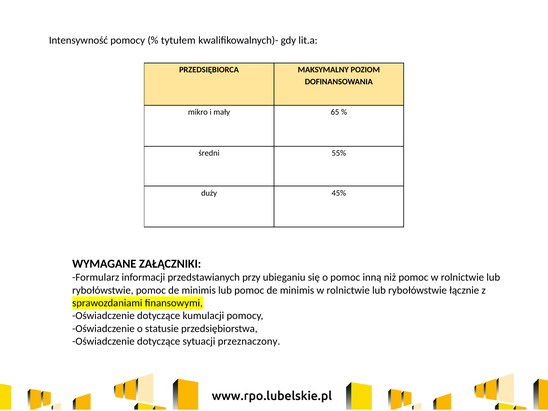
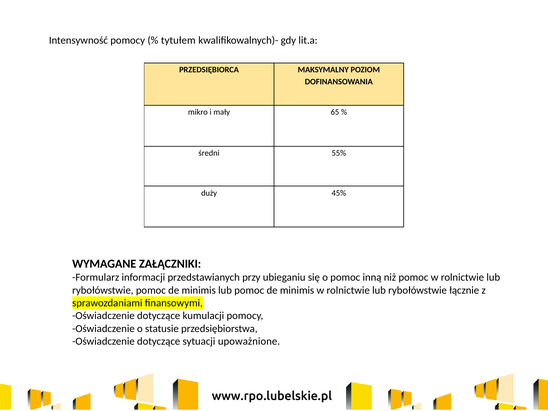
przeznaczony: przeznaczony -> upoważnione
